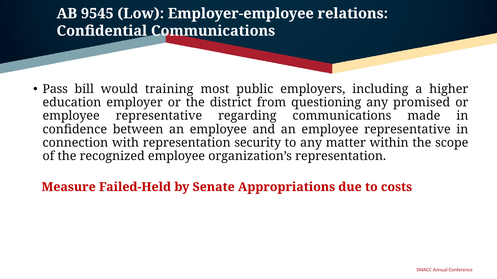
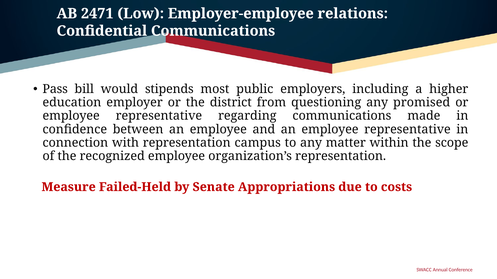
9545: 9545 -> 2471
training: training -> stipends
security: security -> campus
